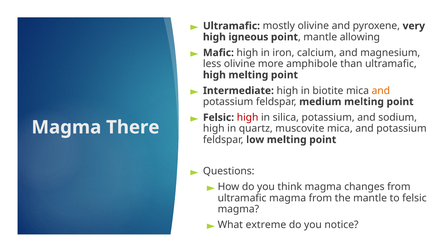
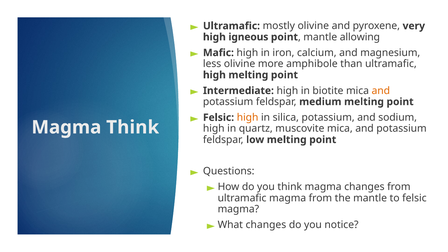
high at (248, 118) colour: red -> orange
Magma There: There -> Think
What extreme: extreme -> changes
